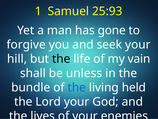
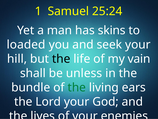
25:93: 25:93 -> 25:24
gone: gone -> skins
forgive: forgive -> loaded
the at (77, 87) colour: blue -> green
held: held -> ears
